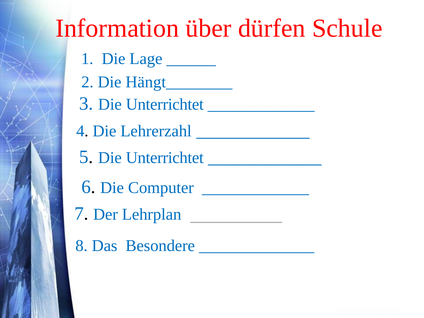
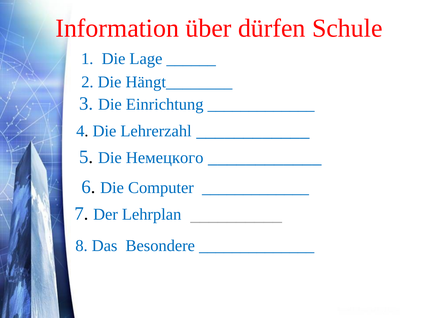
3 Die Unterrichtet: Unterrichtet -> Einrichtung
5 Die Unterrichtet: Unterrichtet -> Немецкого
